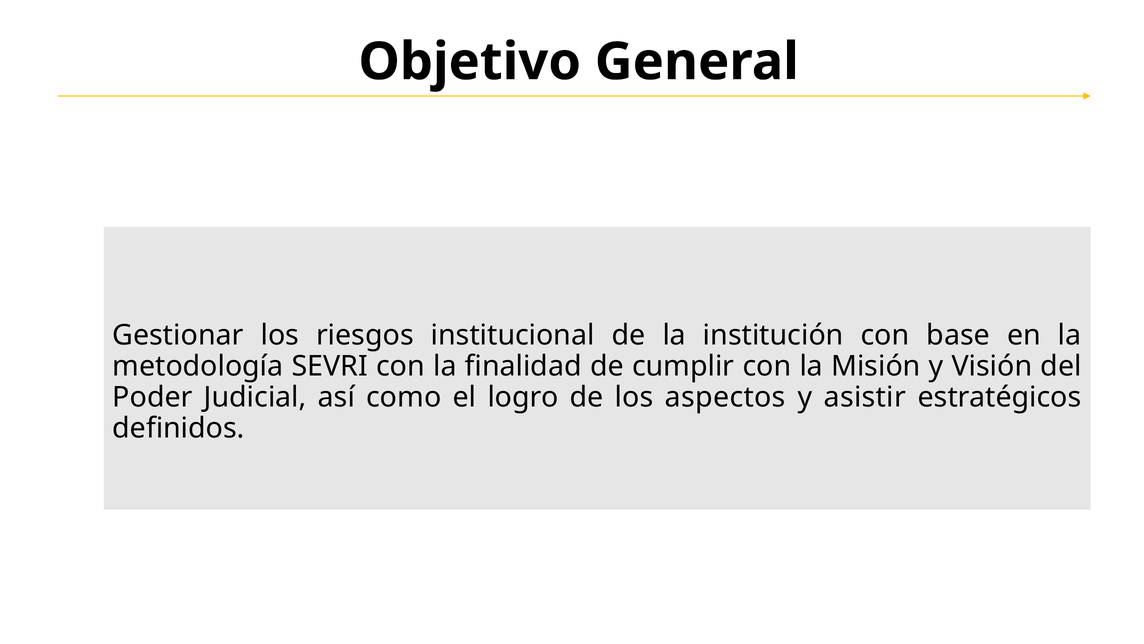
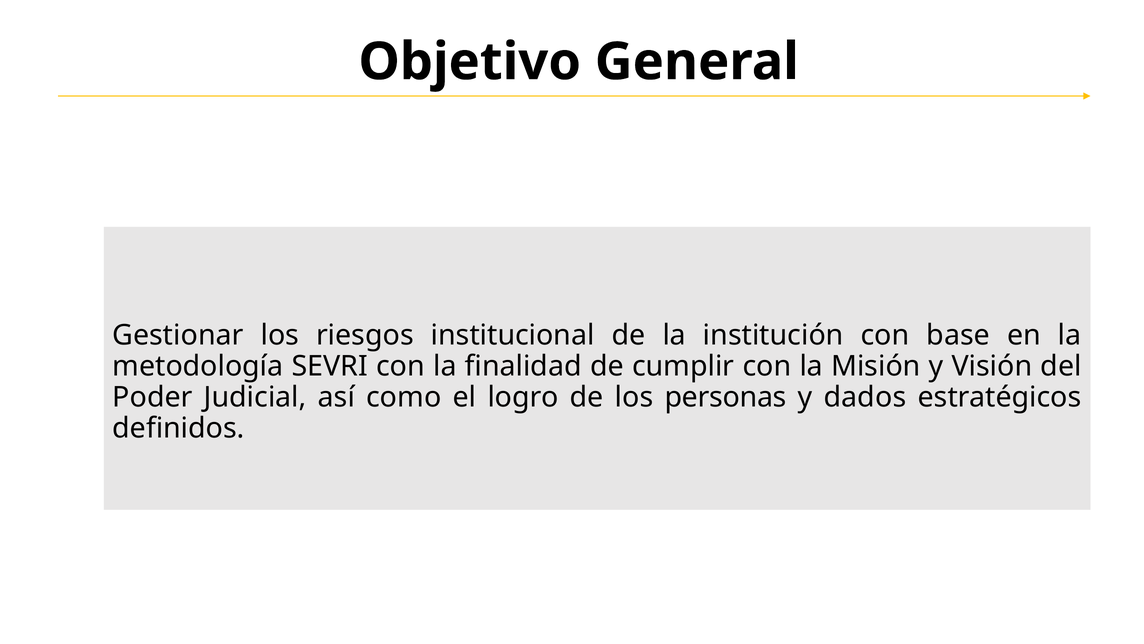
aspectos: aspectos -> personas
asistir: asistir -> dados
